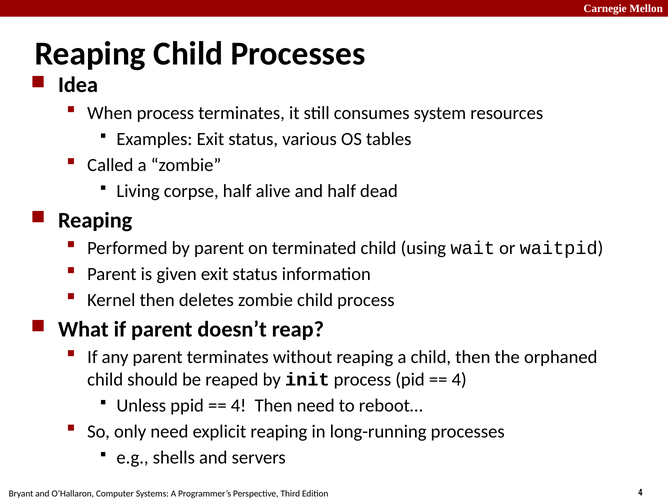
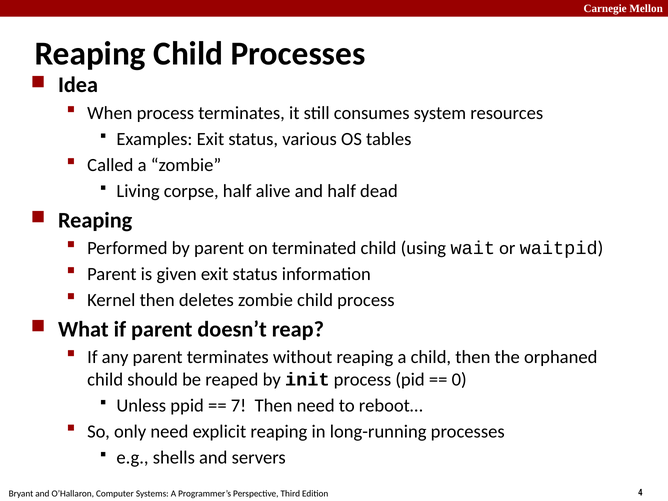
4 at (459, 379): 4 -> 0
4 at (239, 405): 4 -> 7
